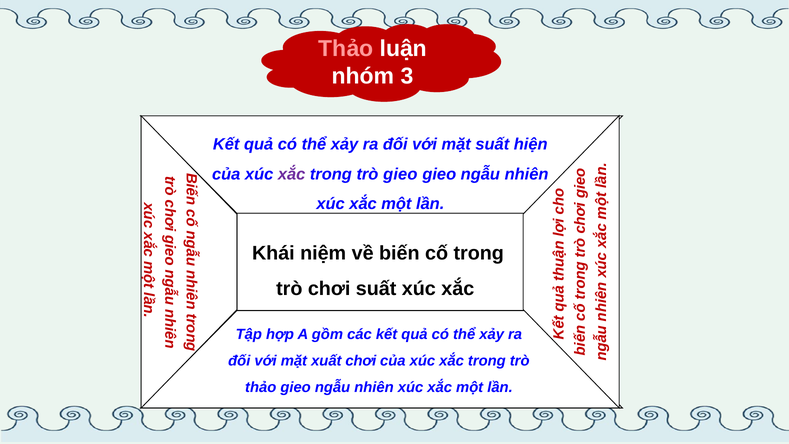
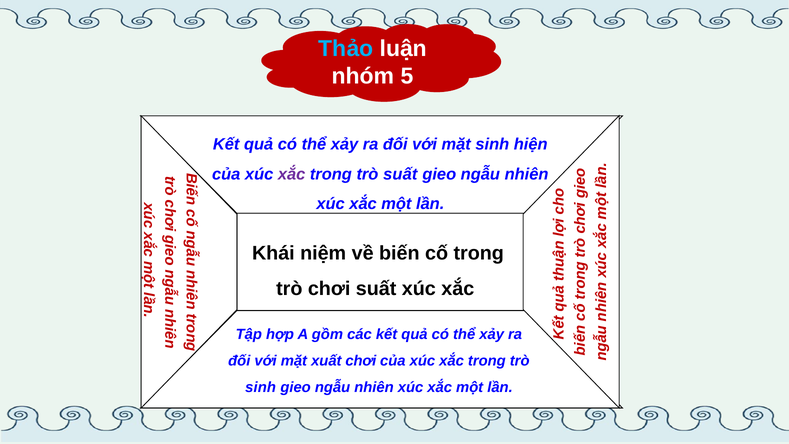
Thảo at (346, 49) colour: pink -> light blue
3: 3 -> 5
mặt suất: suất -> sinh
trò gieo: gieo -> suất
thảo at (261, 387): thảo -> sinh
